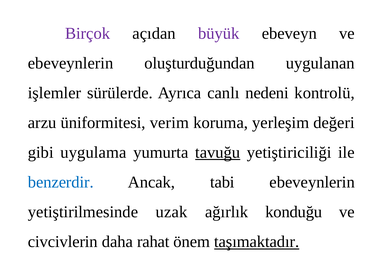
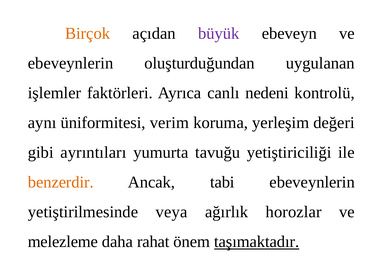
Birçok colour: purple -> orange
sürülerde: sürülerde -> faktörleri
arzu: arzu -> aynı
uygulama: uygulama -> ayrıntıları
tavuğu underline: present -> none
benzerdir colour: blue -> orange
uzak: uzak -> veya
konduğu: konduğu -> horozlar
civcivlerin: civcivlerin -> melezleme
